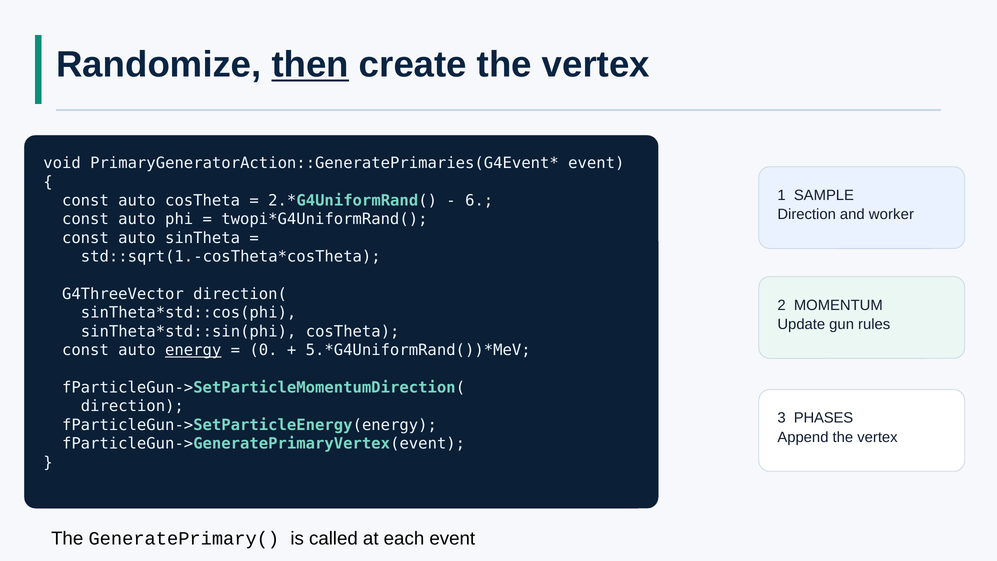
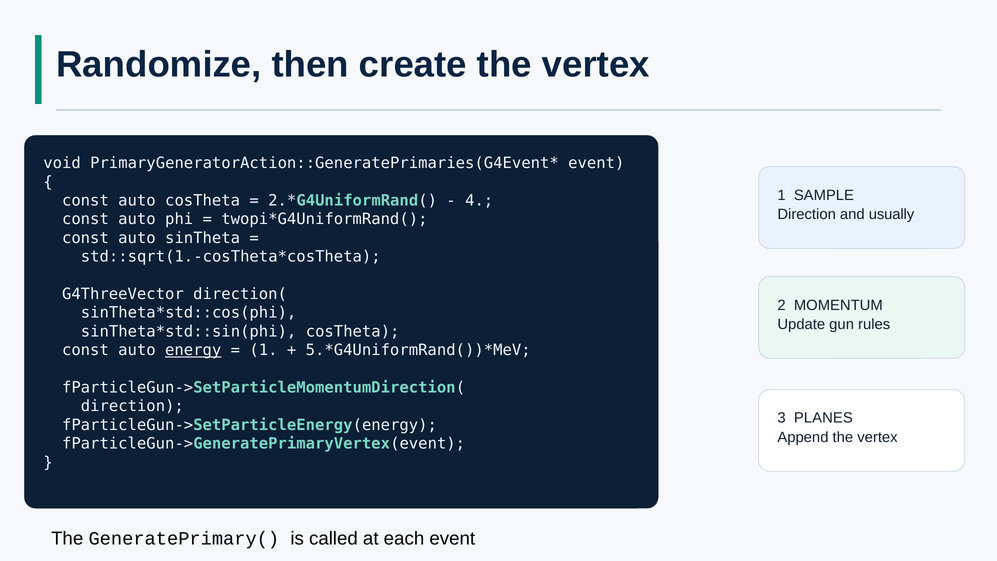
then underline: present -> none
6: 6 -> 4
worker: worker -> usually
0 at (264, 350): 0 -> 1
PHASES: PHASES -> PLANES
